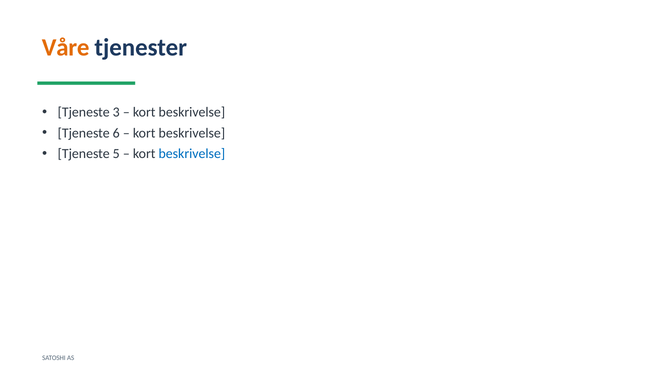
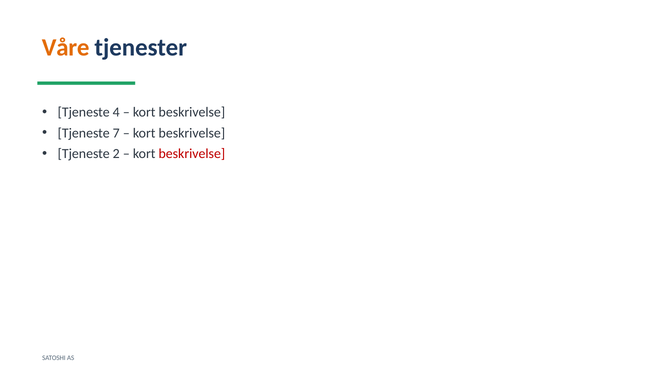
3: 3 -> 4
6: 6 -> 7
5: 5 -> 2
beskrivelse at (192, 154) colour: blue -> red
